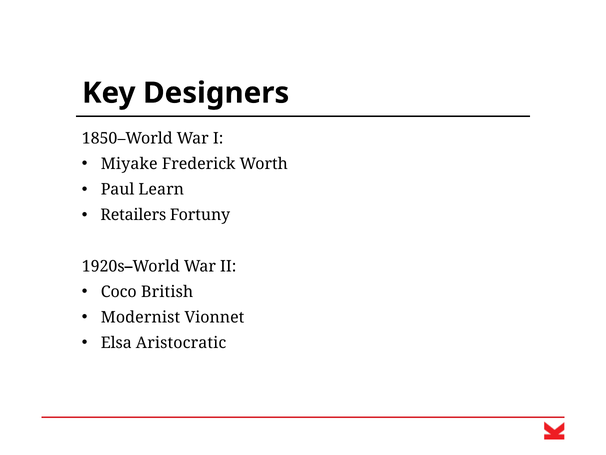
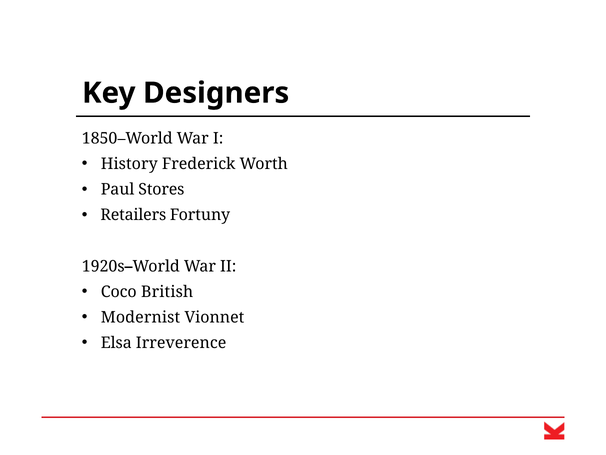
Miyake: Miyake -> History
Learn: Learn -> Stores
Aristocratic: Aristocratic -> Irreverence
